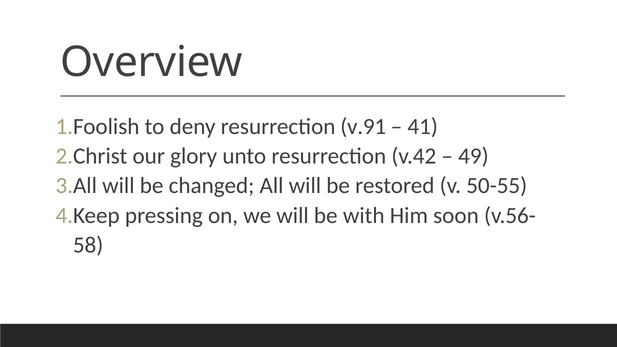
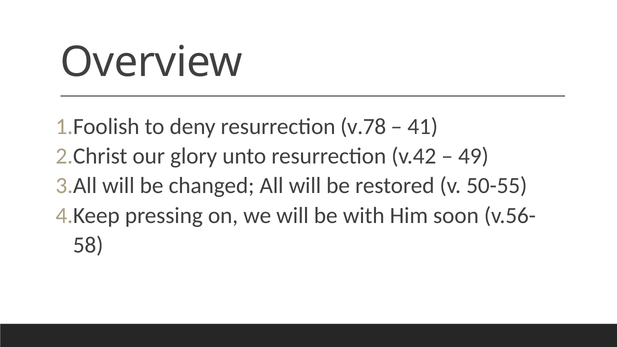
v.91: v.91 -> v.78
